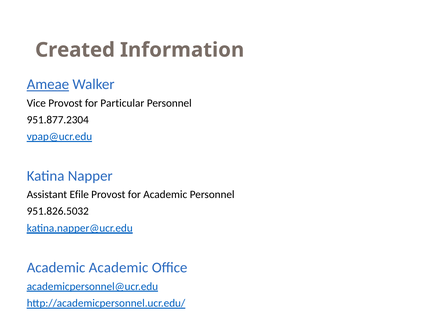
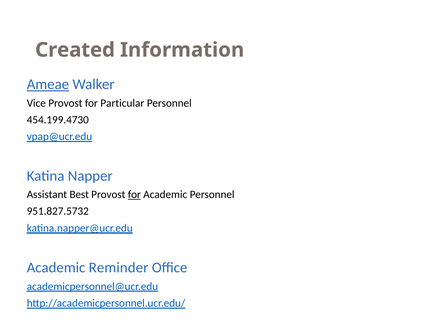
951.877.2304: 951.877.2304 -> 454.199.4730
Efile: Efile -> Best
for at (134, 195) underline: none -> present
951.826.5032: 951.826.5032 -> 951.827.5732
Academic Academic: Academic -> Reminder
